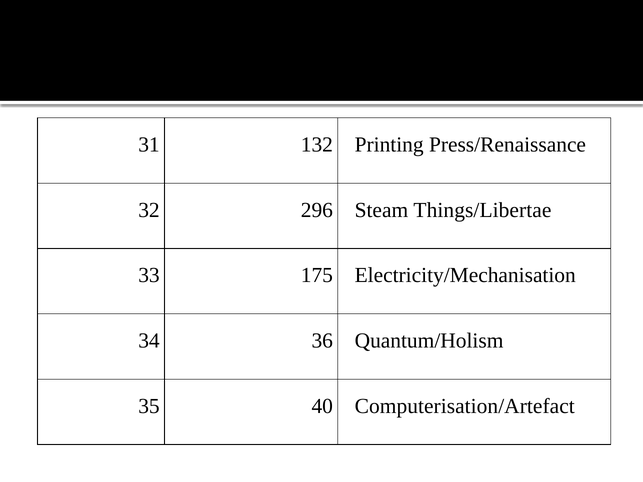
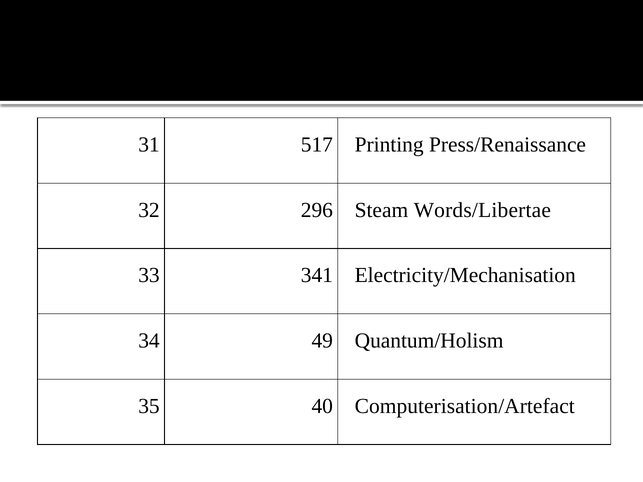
132: 132 -> 517
Things/Libertae: Things/Libertae -> Words/Libertae
175: 175 -> 341
36: 36 -> 49
